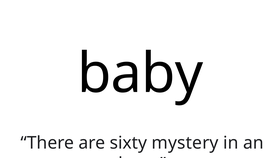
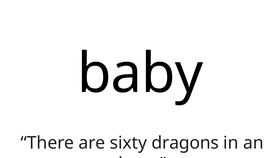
mystery: mystery -> dragons
